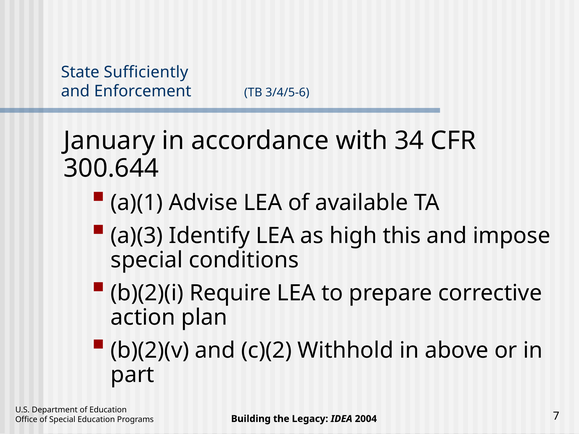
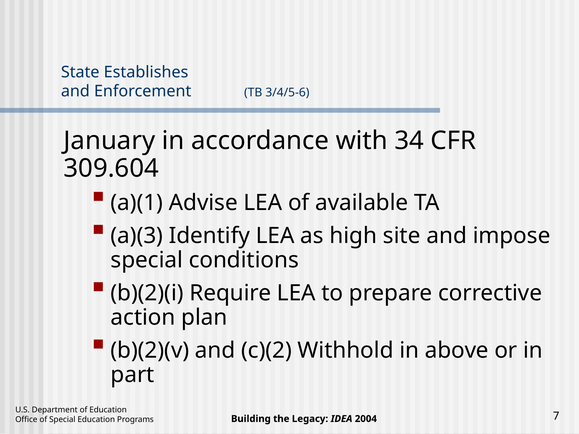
Sufficiently: Sufficiently -> Establishes
300.644: 300.644 -> 309.604
this: this -> site
